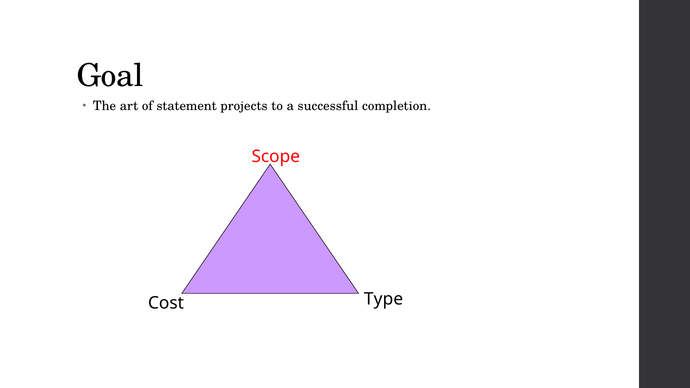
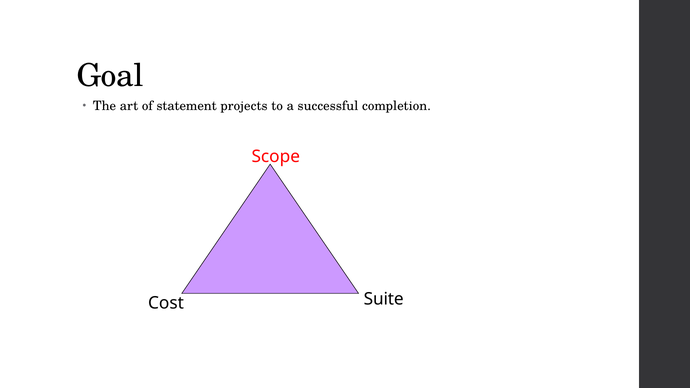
Type: Type -> Suite
